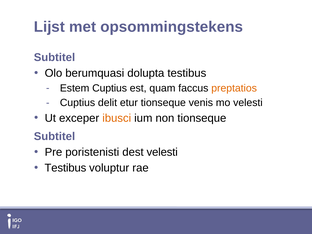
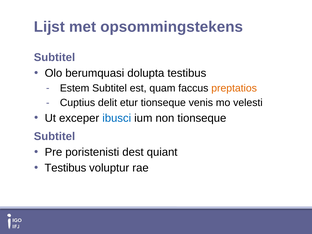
Estem Cuptius: Cuptius -> Subtitel
ibusci colour: orange -> blue
dest velesti: velesti -> quiant
